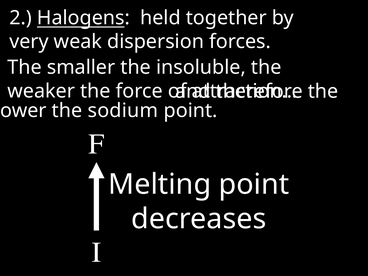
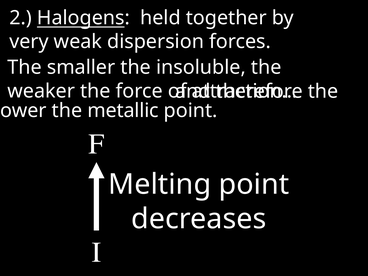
sodium: sodium -> metallic
